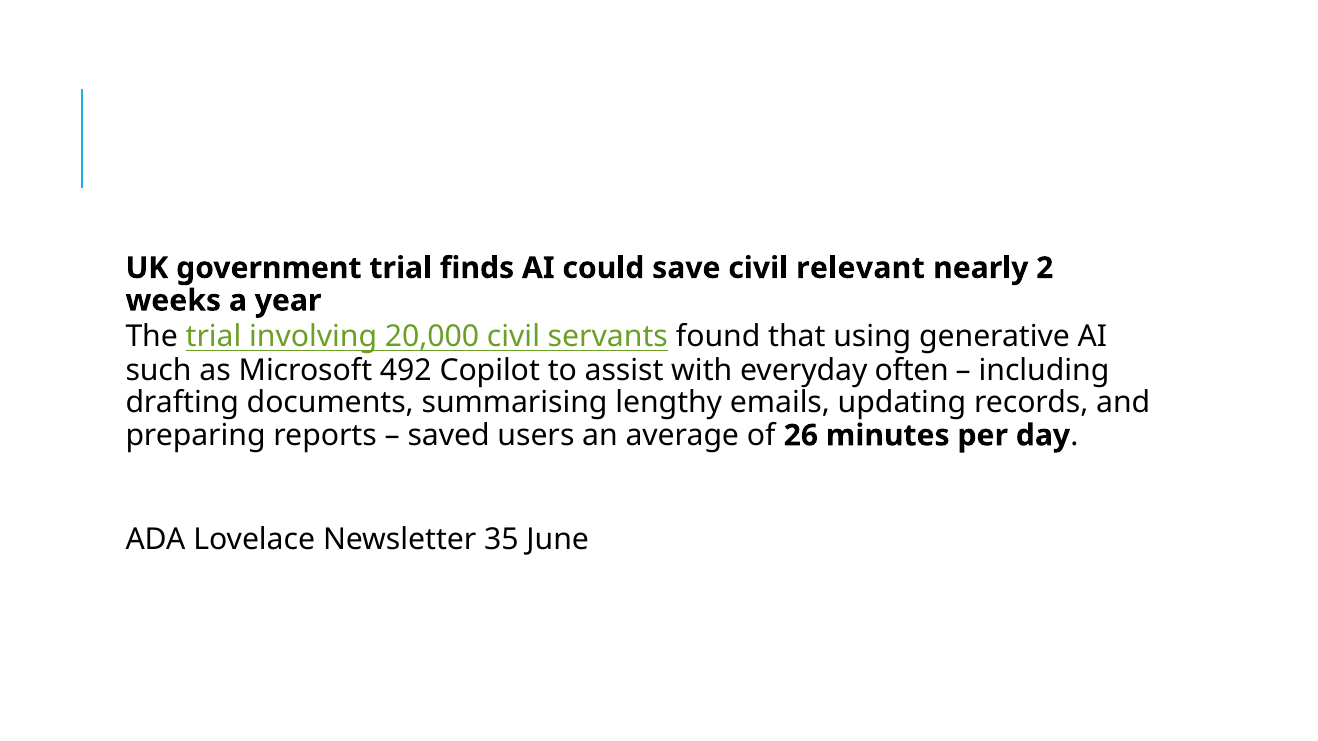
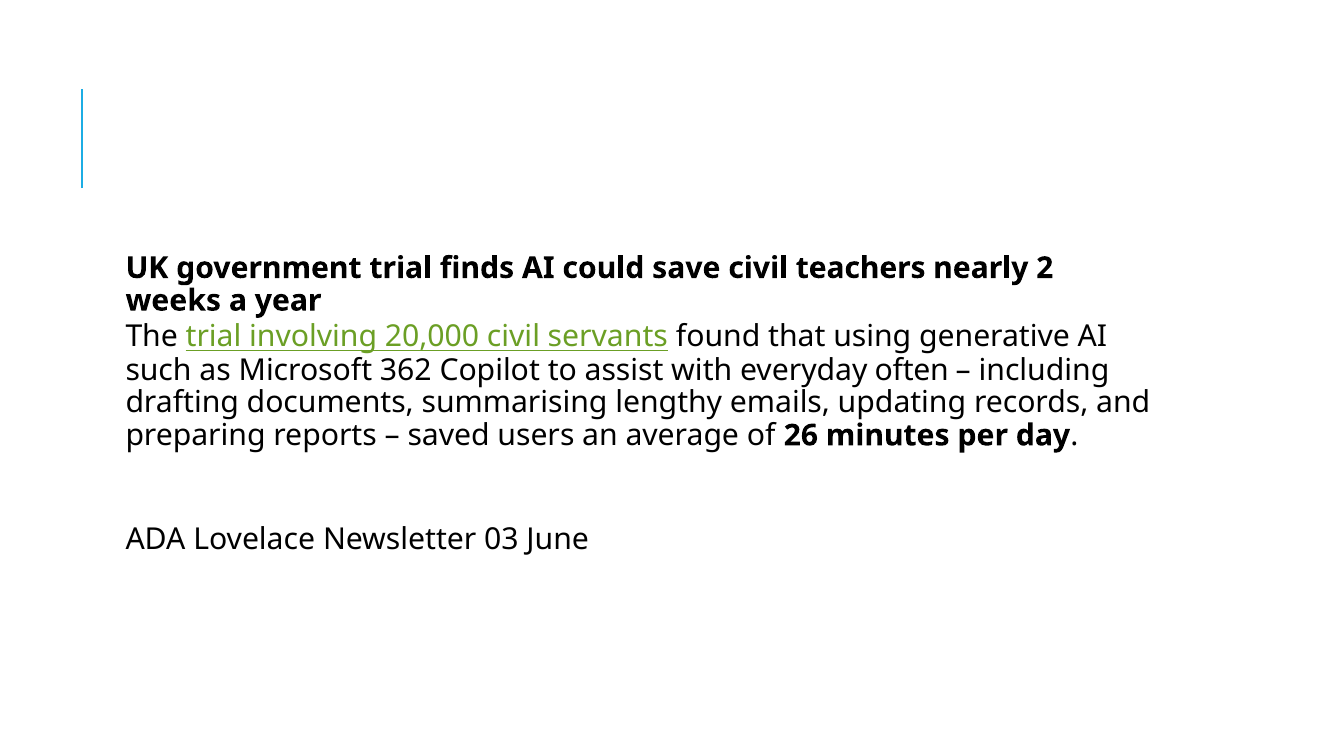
relevant: relevant -> teachers
492: 492 -> 362
35: 35 -> 03
